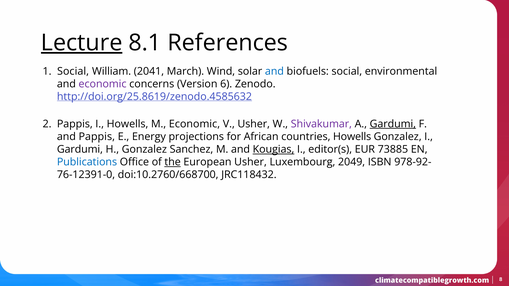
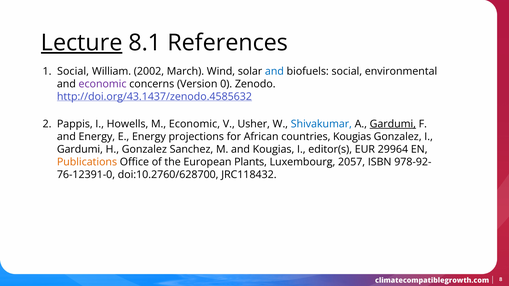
2041: 2041 -> 2002
6: 6 -> 0
http://doi.org/25.8619/zenodo.4585632: http://doi.org/25.8619/zenodo.4585632 -> http://doi.org/43.1437/zenodo.4585632
Shivakumar colour: purple -> blue
and Pappis: Pappis -> Energy
countries Howells: Howells -> Kougias
Kougias at (274, 150) underline: present -> none
73885: 73885 -> 29964
Publications colour: blue -> orange
the underline: present -> none
European Usher: Usher -> Plants
2049: 2049 -> 2057
doi:10.2760/668700: doi:10.2760/668700 -> doi:10.2760/628700
